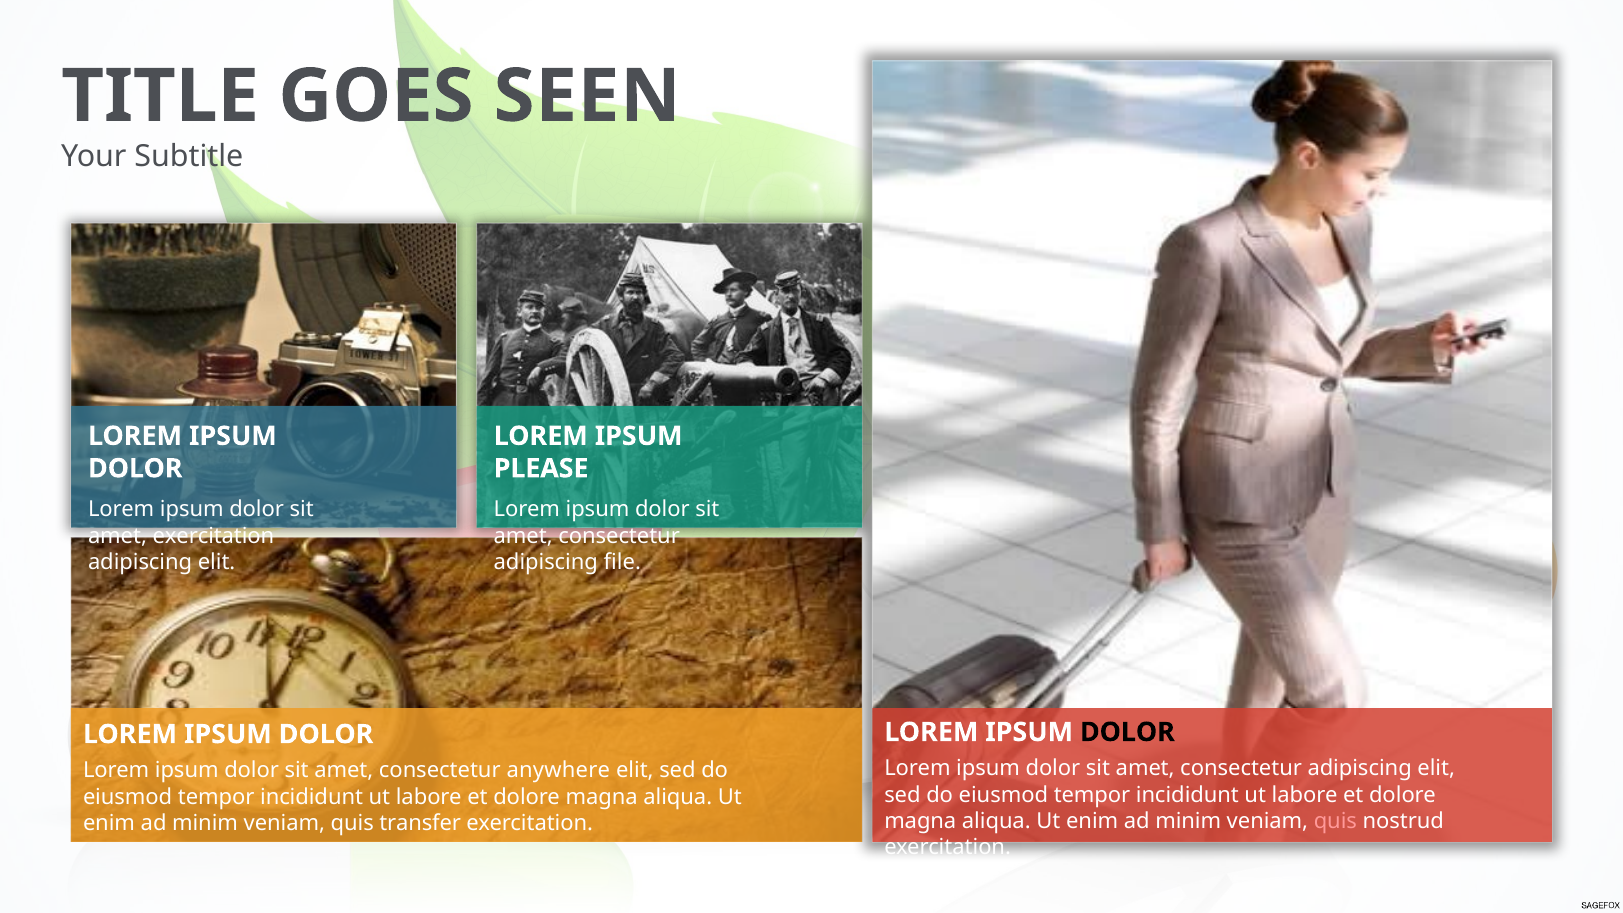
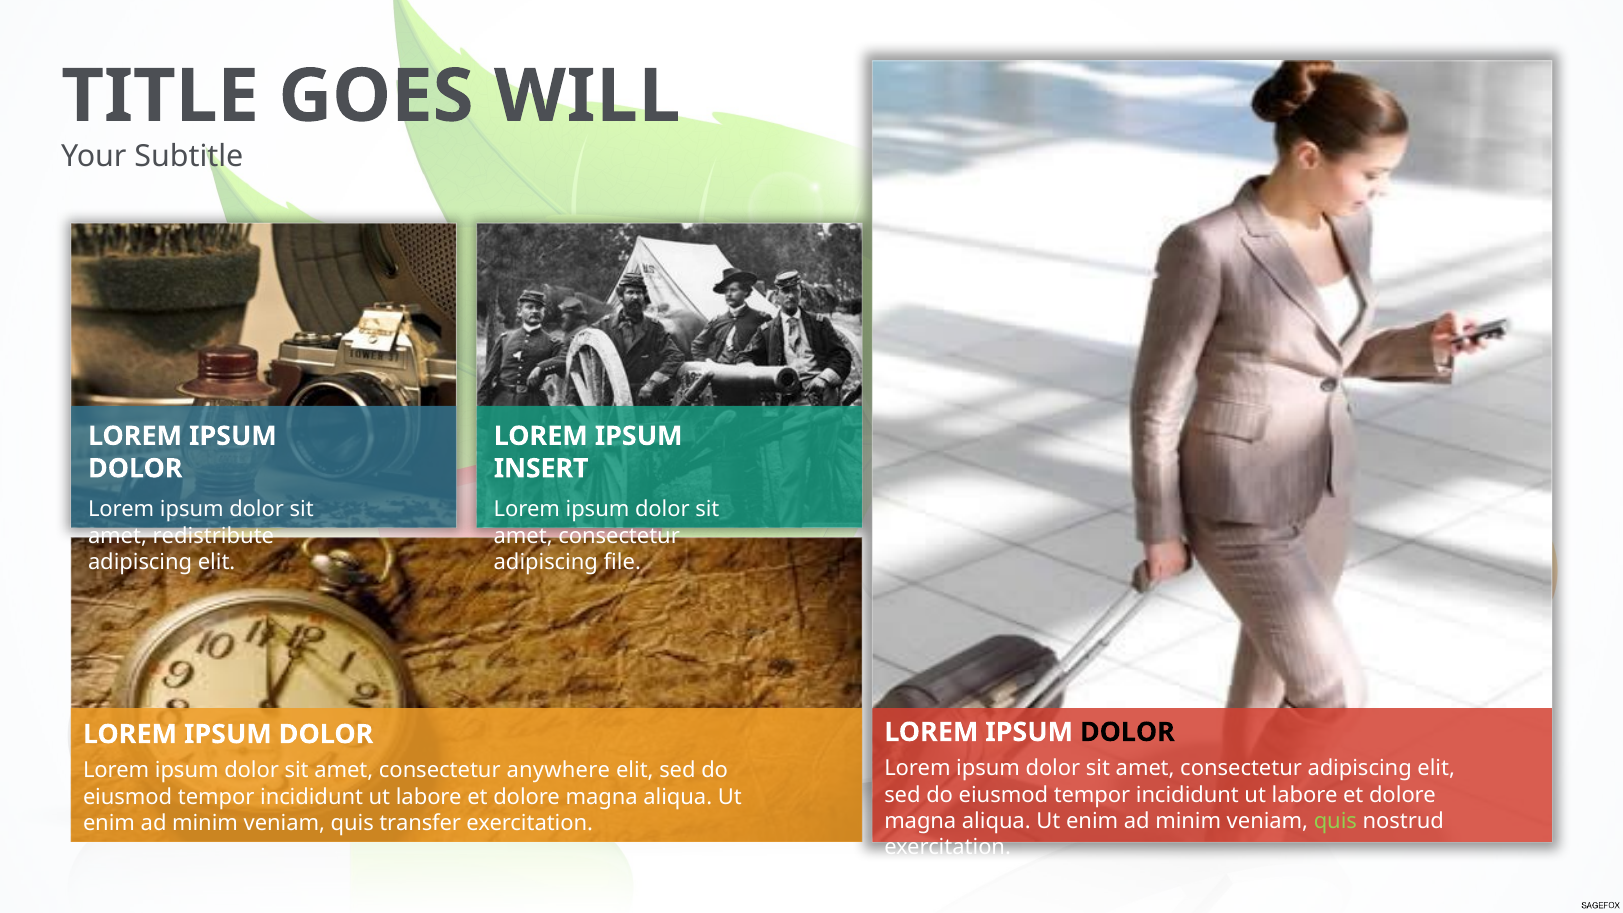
SEEN: SEEN -> WILL
PLEASE: PLEASE -> INSERT
amet exercitation: exercitation -> redistribute
quis at (1335, 821) colour: pink -> light green
